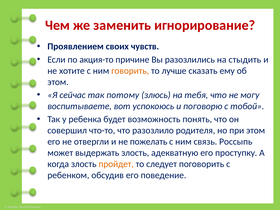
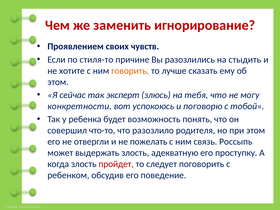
акция-то: акция-то -> стиля-то
потому: потому -> эксперт
воспитываете: воспитываете -> конкретности
пройдет colour: orange -> red
